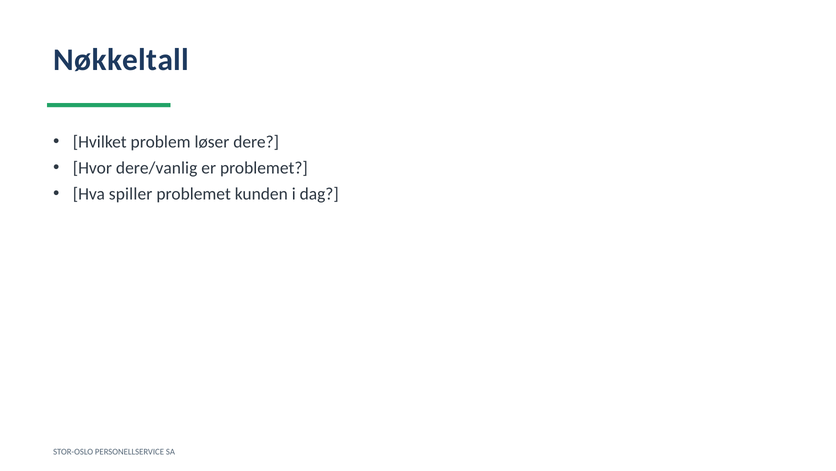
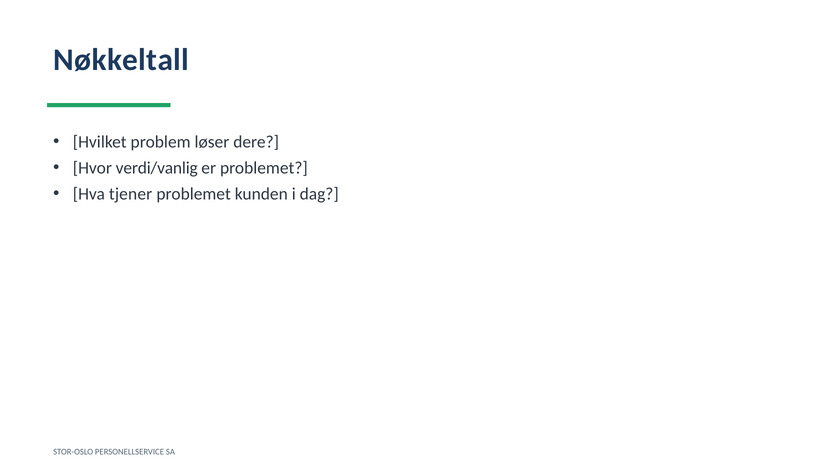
dere/vanlig: dere/vanlig -> verdi/vanlig
spiller: spiller -> tjener
